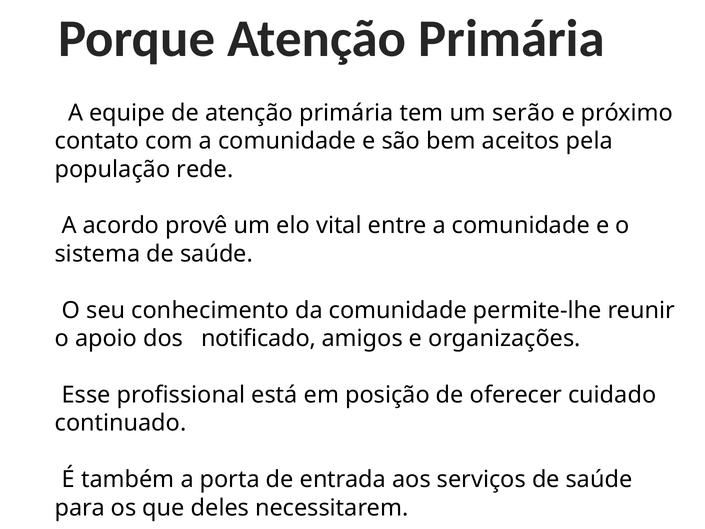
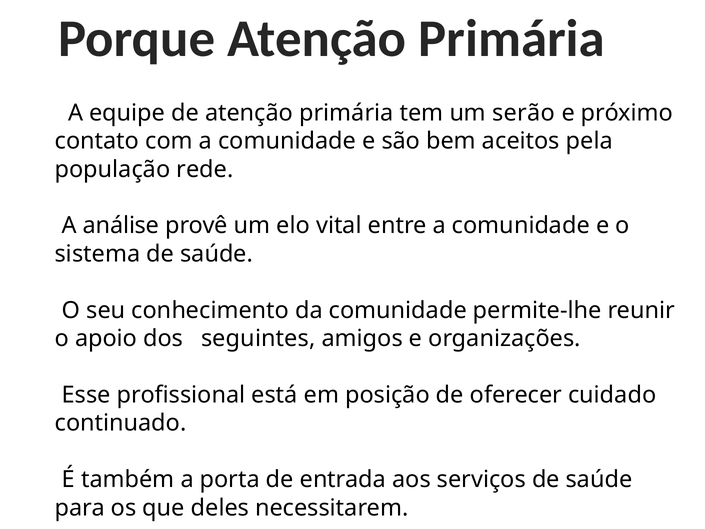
acordo: acordo -> análise
notificado: notificado -> seguintes
